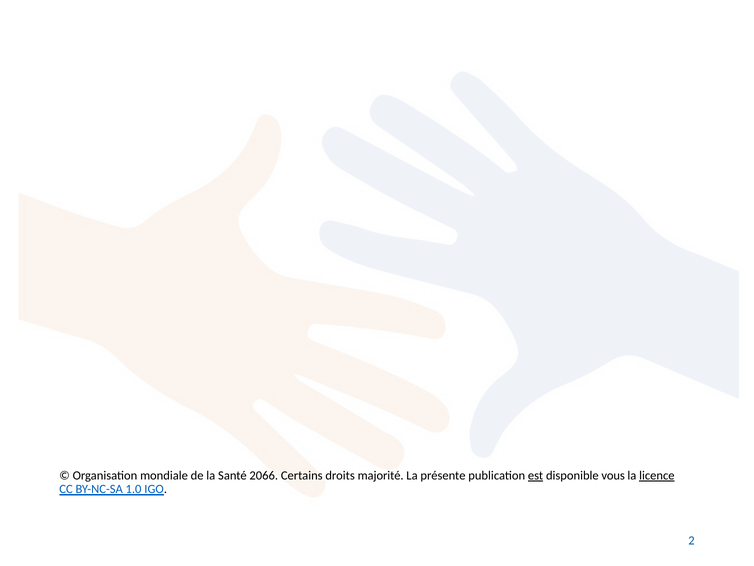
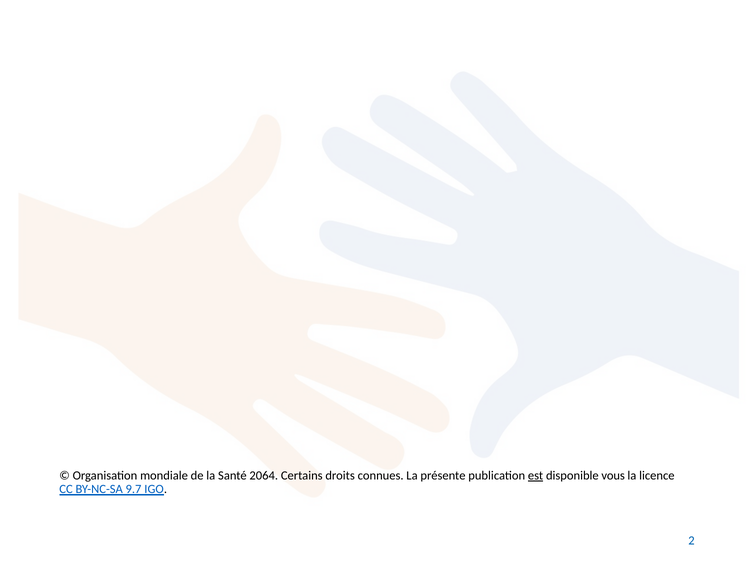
2066: 2066 -> 2064
majorité: majorité -> connues
licence underline: present -> none
1.0: 1.0 -> 9.7
